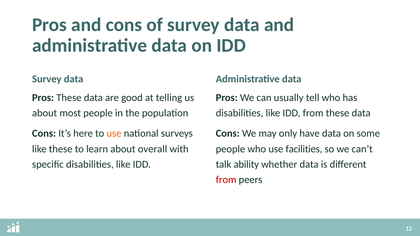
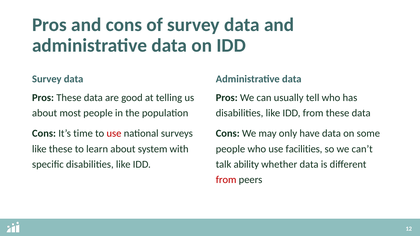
here: here -> time
use at (114, 134) colour: orange -> red
overall: overall -> system
